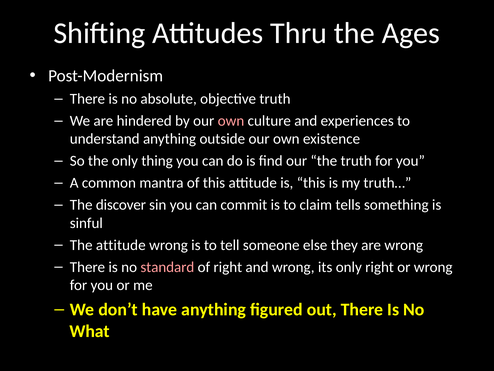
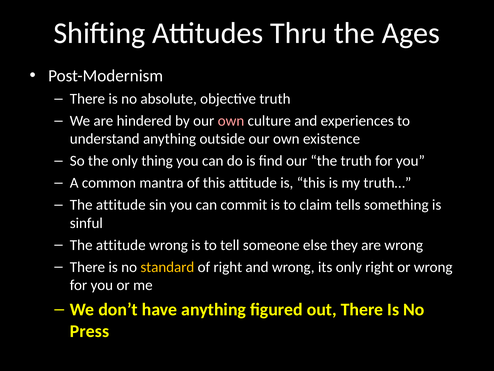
discover at (121, 205): discover -> attitude
standard colour: pink -> yellow
What: What -> Press
